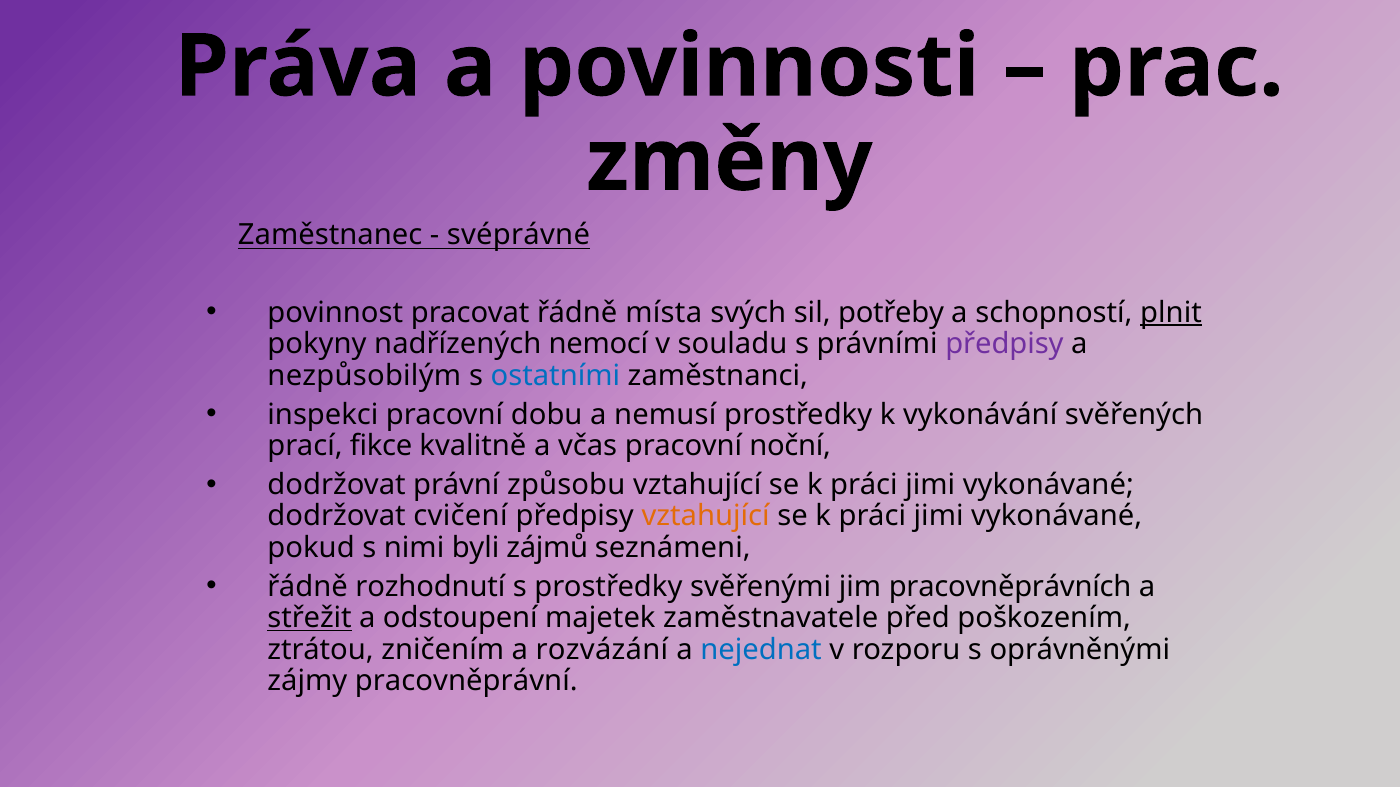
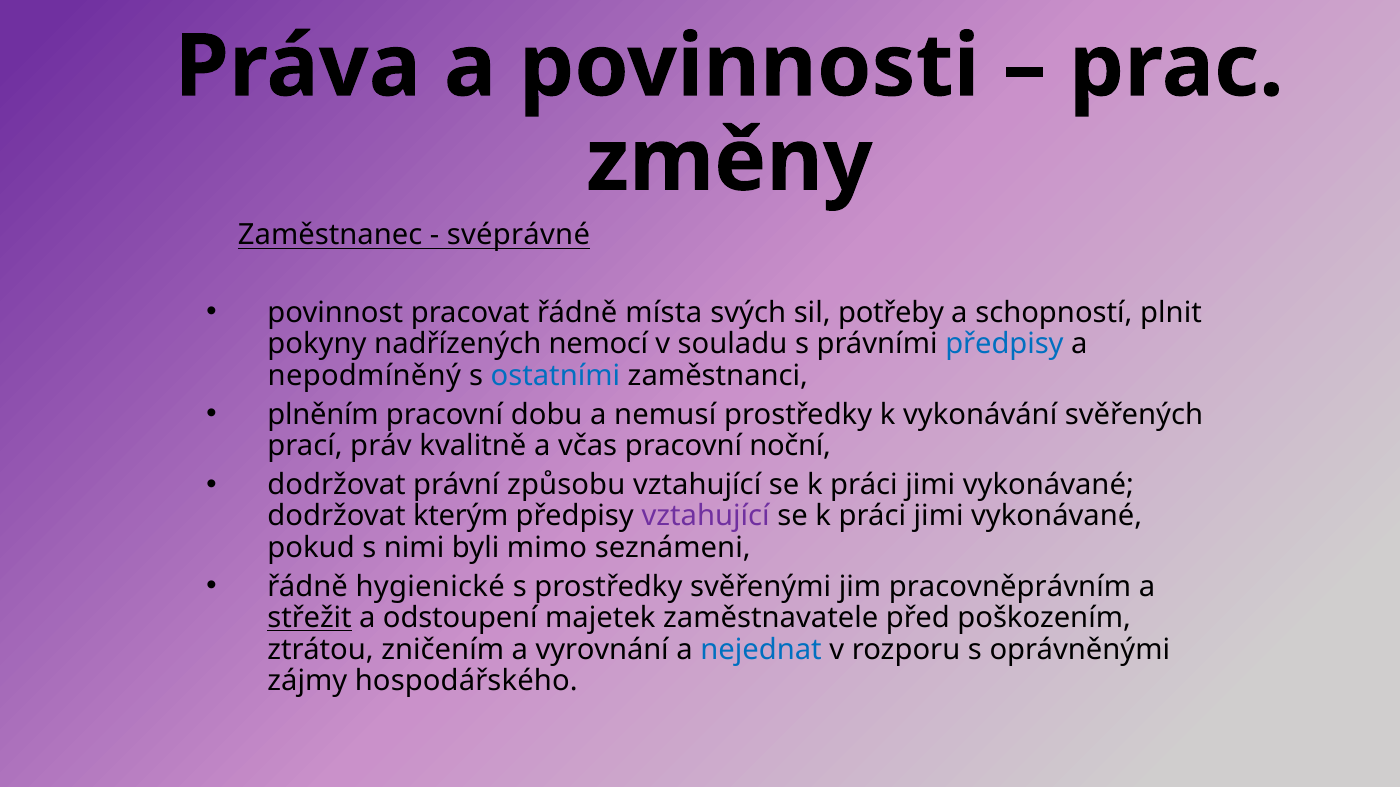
plnit underline: present -> none
předpisy at (1004, 344) colour: purple -> blue
nezpůsobilým: nezpůsobilým -> nepodmíněný
inspekci: inspekci -> plněním
fikce: fikce -> práv
cvičení: cvičení -> kterým
vztahující at (706, 517) colour: orange -> purple
zájmů: zájmů -> mimo
rozhodnutí: rozhodnutí -> hygienické
pracovněprávních: pracovněprávních -> pracovněprávním
rozvázání: rozvázání -> vyrovnání
pracovněprávní: pracovněprávní -> hospodářského
